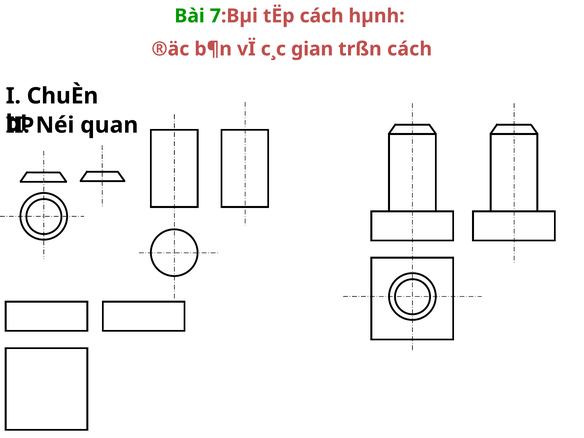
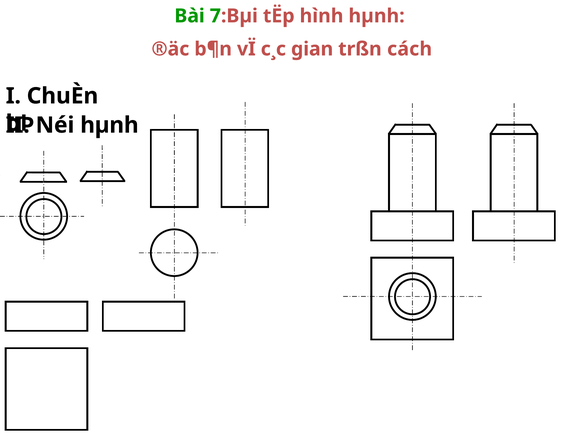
tËp cách: cách -> hình
Néi quan: quan -> hµnh
